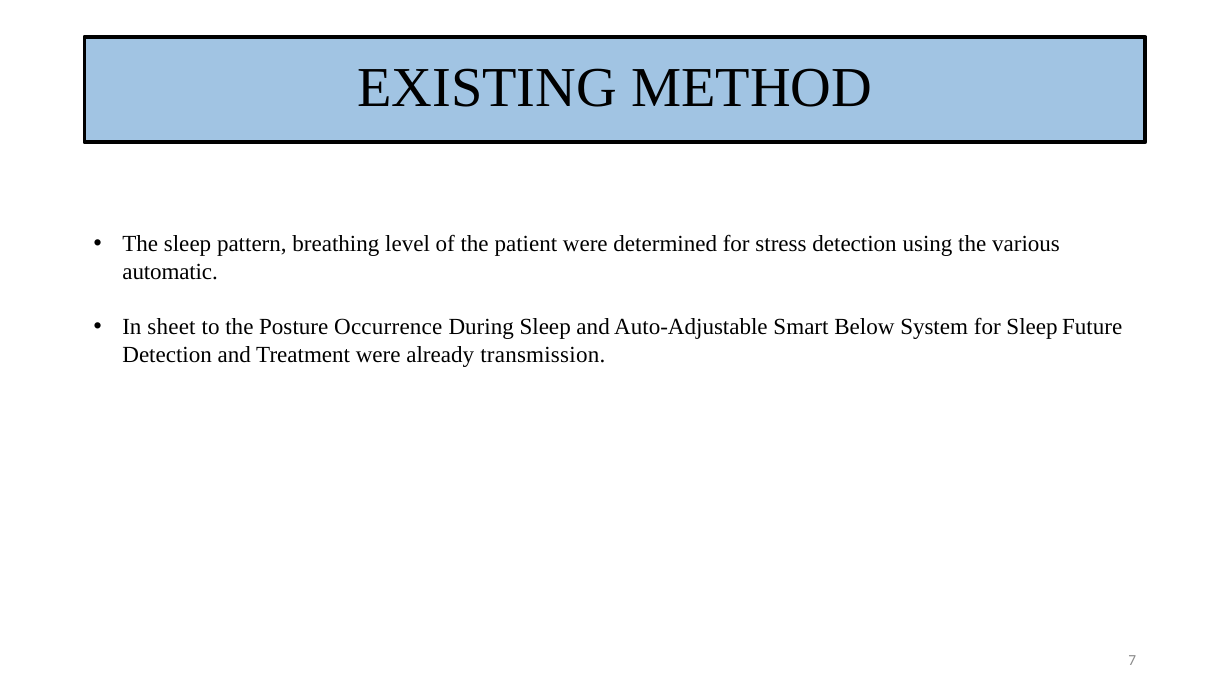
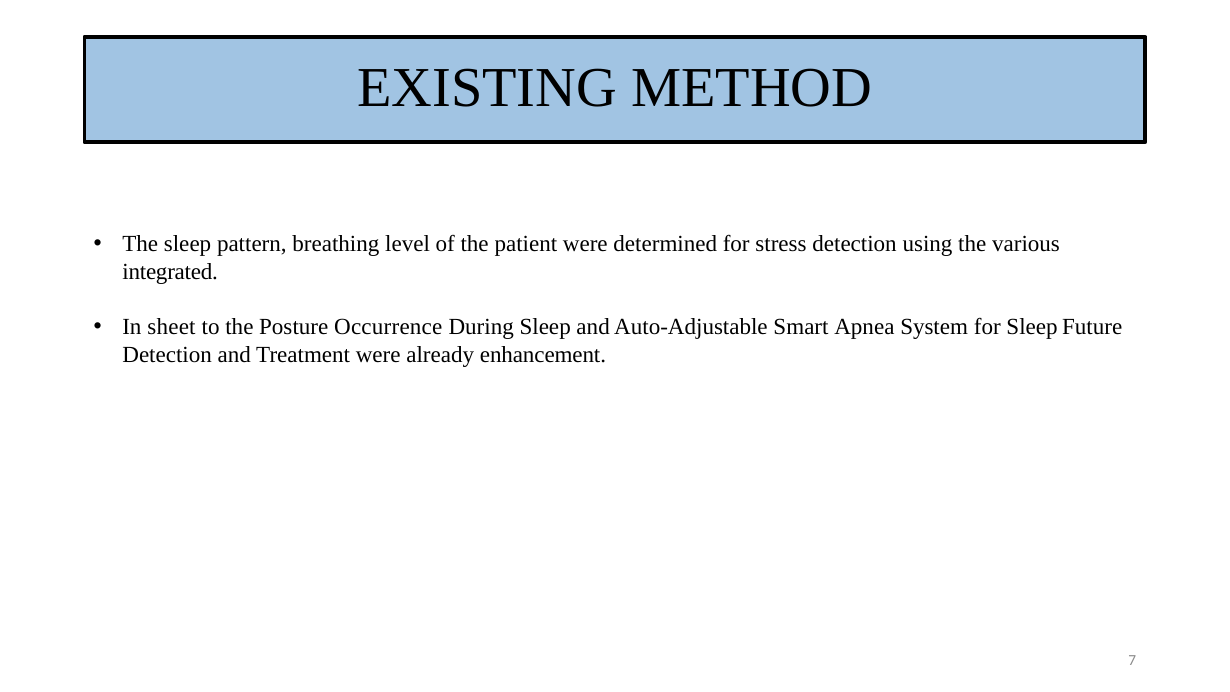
automatic: automatic -> integrated
Below: Below -> Apnea
transmission: transmission -> enhancement
